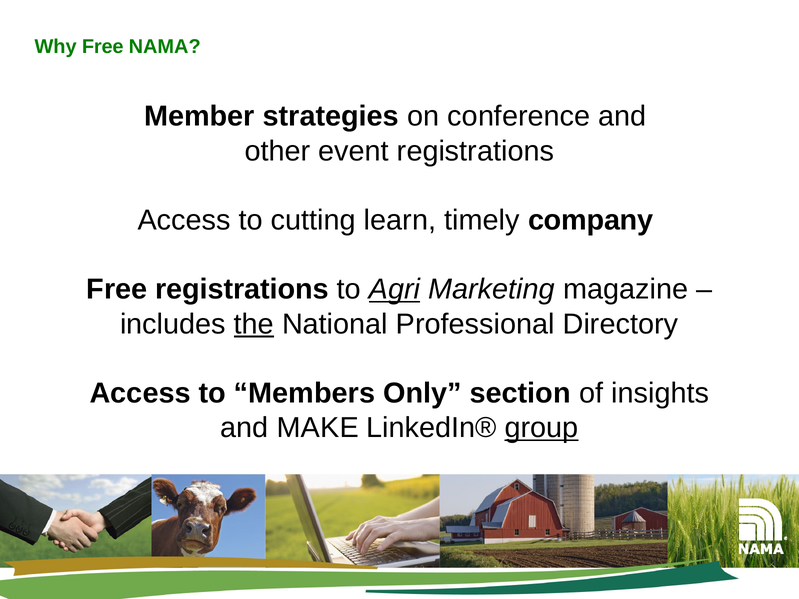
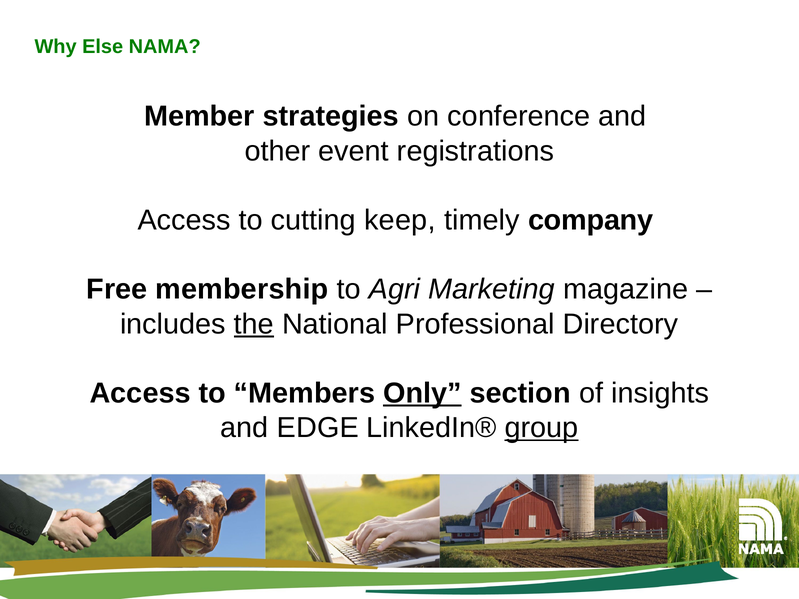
Why Free: Free -> Else
learn: learn -> keep
Free registrations: registrations -> membership
Agri underline: present -> none
Only underline: none -> present
MAKE: MAKE -> EDGE
